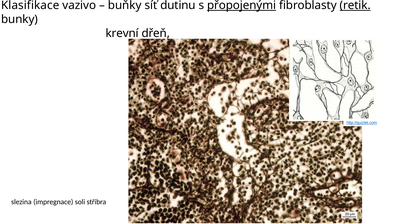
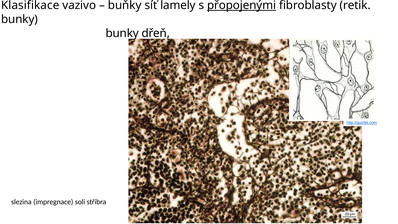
dutinu: dutinu -> lamely
retik underline: present -> none
krevní at (122, 33): krevní -> bunky
